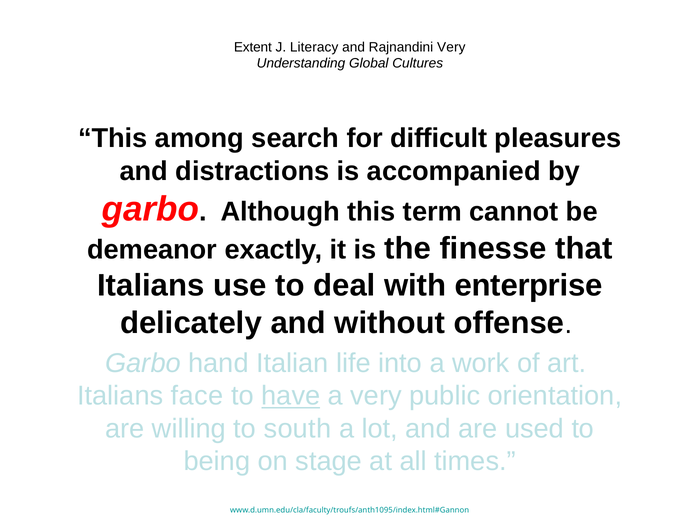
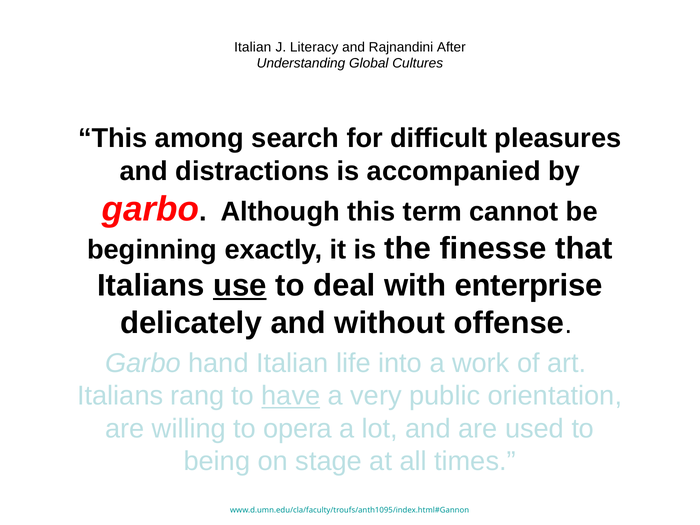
Extent at (253, 47): Extent -> Italian
Rajnandini Very: Very -> After
demeanor: demeanor -> beginning
use underline: none -> present
face: face -> rang
south: south -> opera
